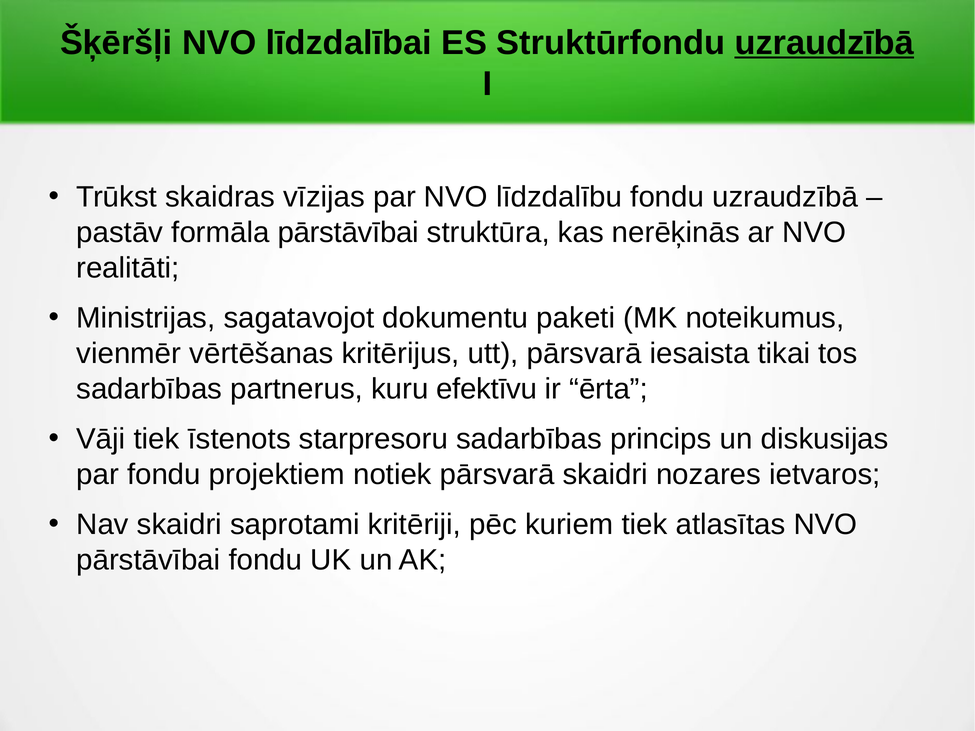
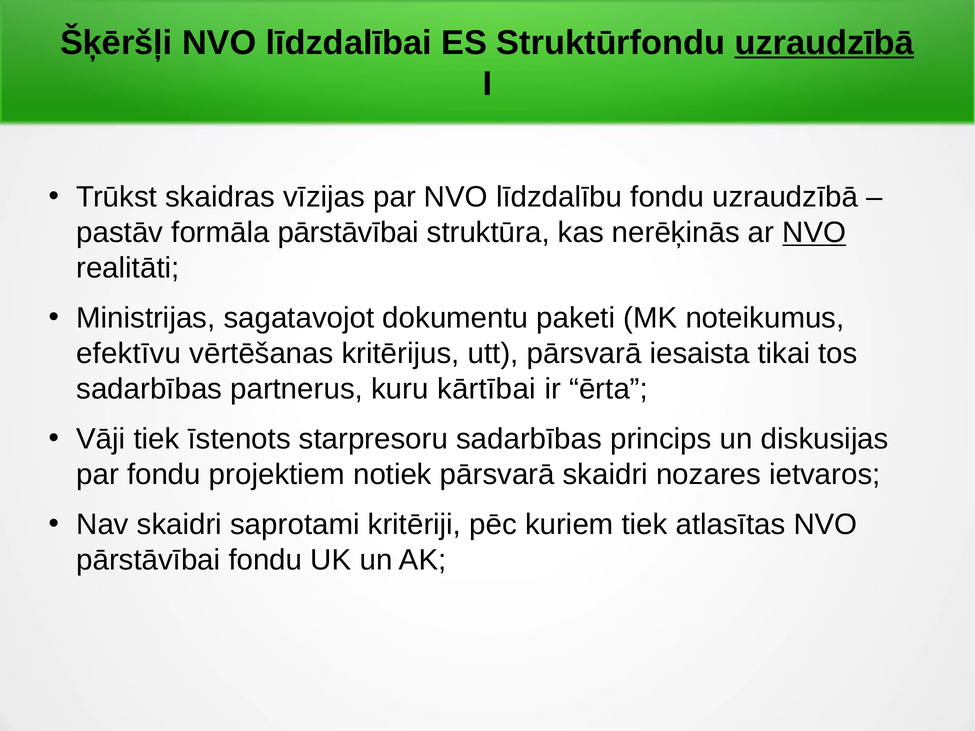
NVO at (814, 233) underline: none -> present
vienmēr: vienmēr -> efektīvu
efektīvu: efektīvu -> kārtībai
